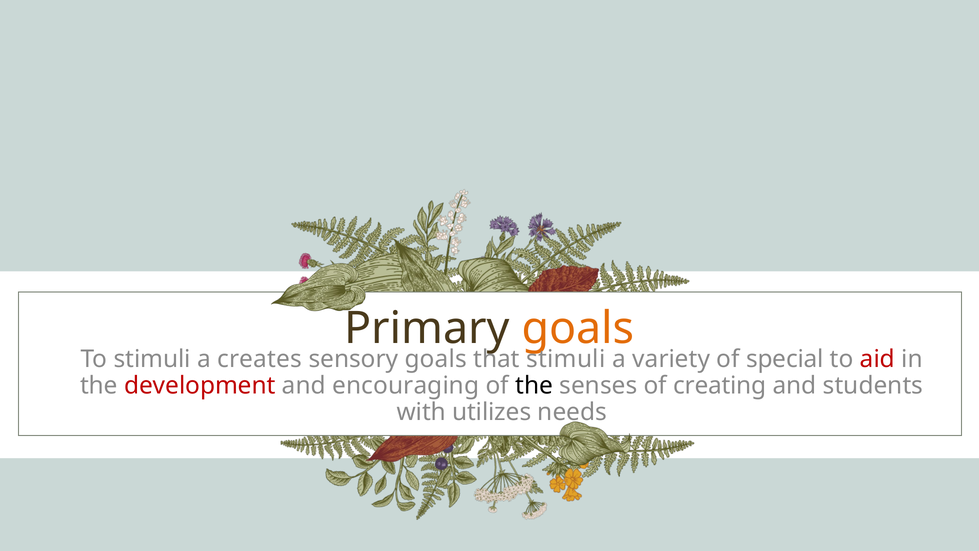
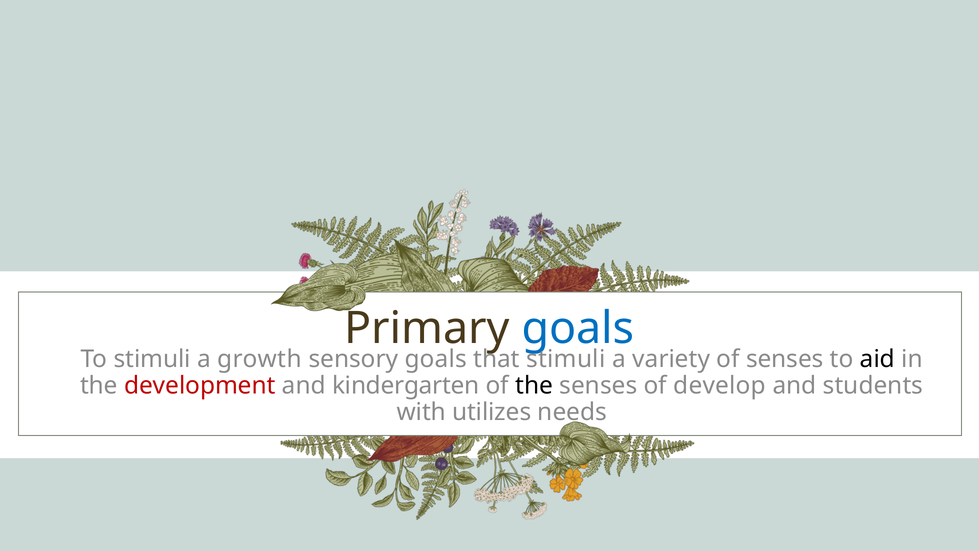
goals at (578, 328) colour: orange -> blue
creates: creates -> growth
of special: special -> senses
aid colour: red -> black
encouraging: encouraging -> kindergarten
creating: creating -> develop
